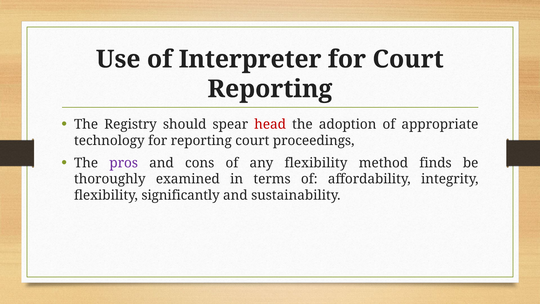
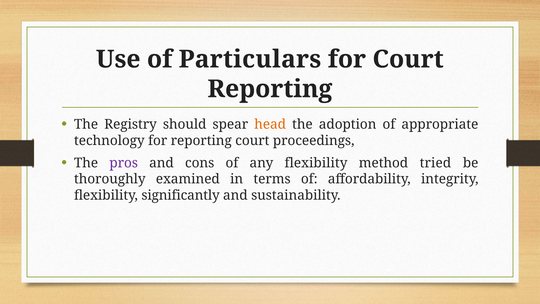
Interpreter: Interpreter -> Particulars
head colour: red -> orange
finds: finds -> tried
